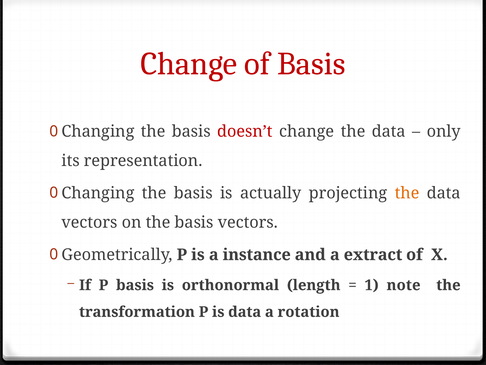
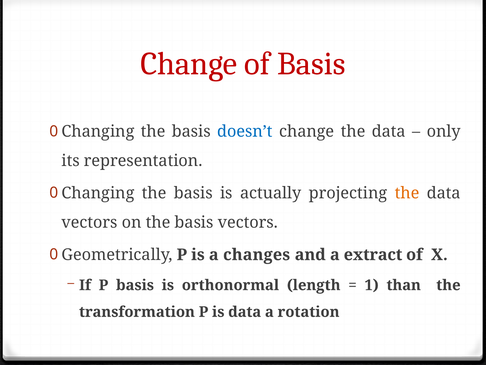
doesn’t colour: red -> blue
instance: instance -> changes
note: note -> than
